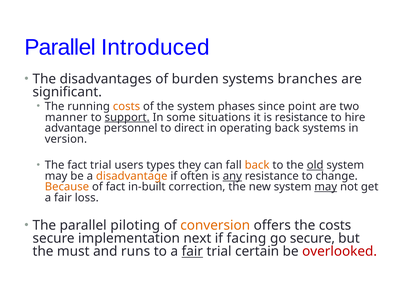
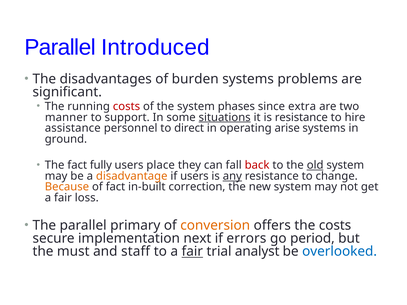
branches: branches -> problems
costs at (126, 107) colour: orange -> red
point: point -> extra
support underline: present -> none
situations underline: none -> present
advantage: advantage -> assistance
operating back: back -> arise
version: version -> ground
fact trial: trial -> fully
types: types -> place
back at (257, 165) colour: orange -> red
if often: often -> users
may at (326, 187) underline: present -> none
piloting: piloting -> primary
facing: facing -> errors
go secure: secure -> period
runs: runs -> staff
certain: certain -> analyst
overlooked colour: red -> blue
